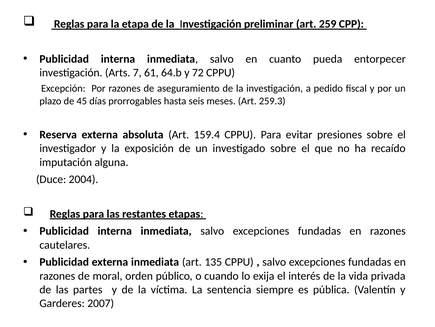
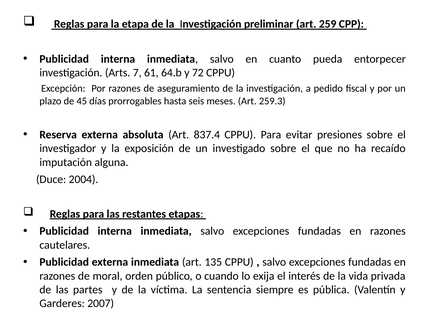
159.4: 159.4 -> 837.4
